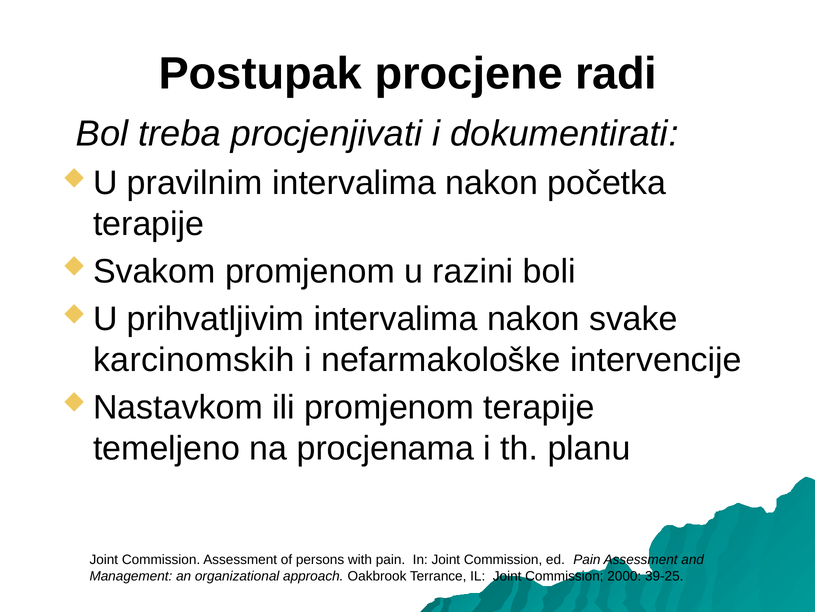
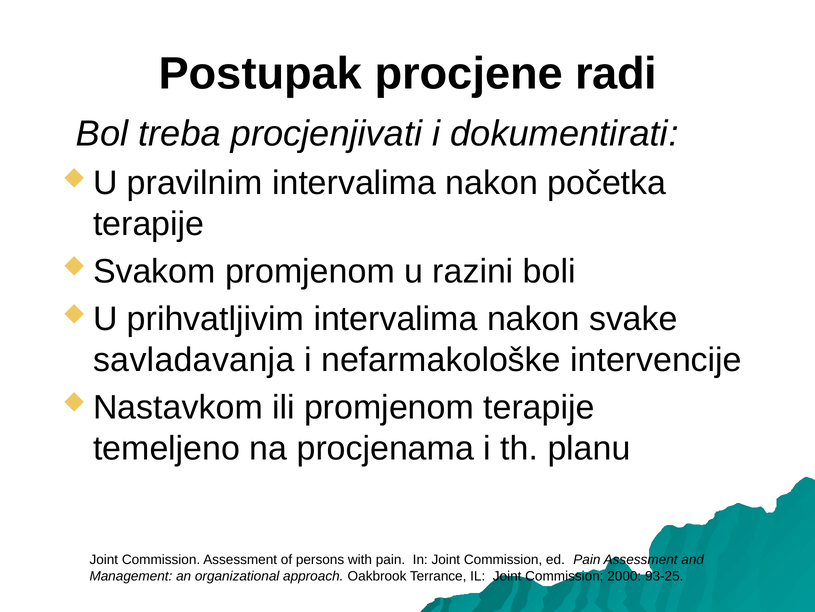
karcinomskih: karcinomskih -> savladavanja
39-25: 39-25 -> 93-25
